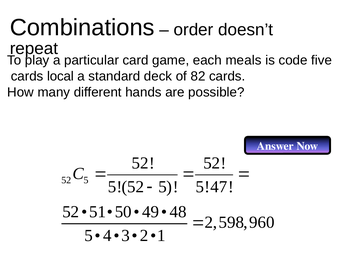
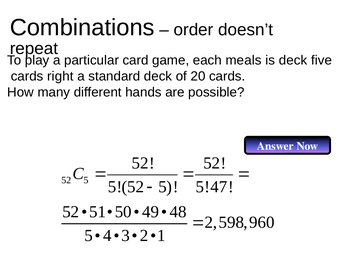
is code: code -> deck
local: local -> right
82: 82 -> 20
